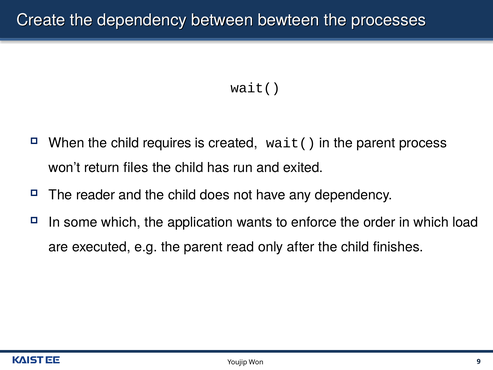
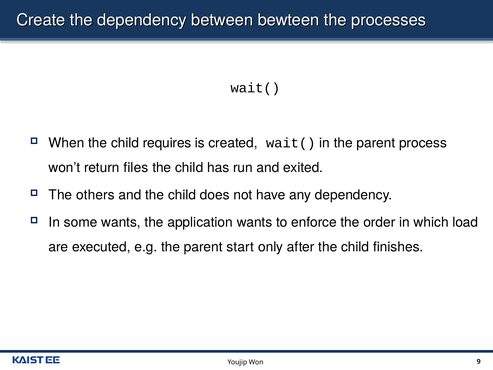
reader: reader -> others
some which: which -> wants
read: read -> start
